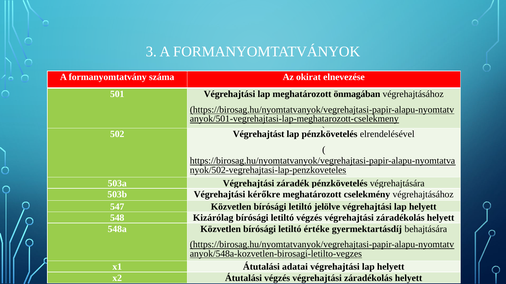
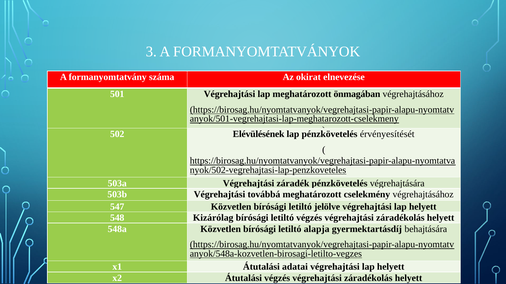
Végrehajtást: Végrehajtást -> Elévülésének
elrendelésével: elrendelésével -> érvényesítését
kérőkre: kérőkre -> továbbá
értéke: értéke -> alapja
